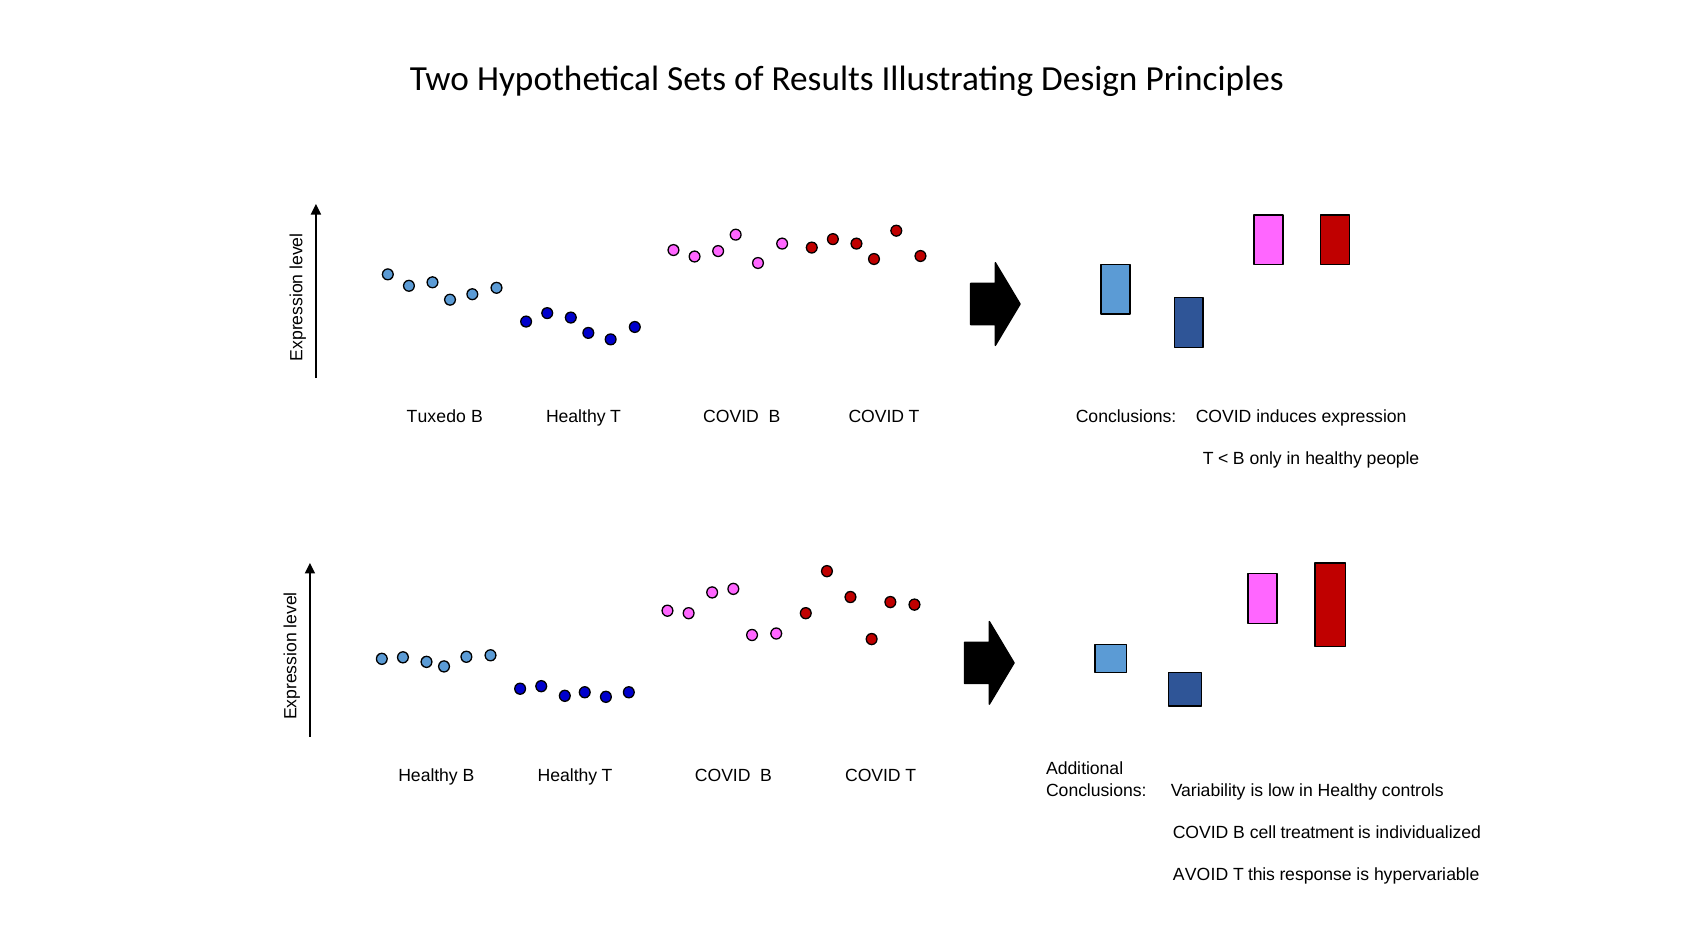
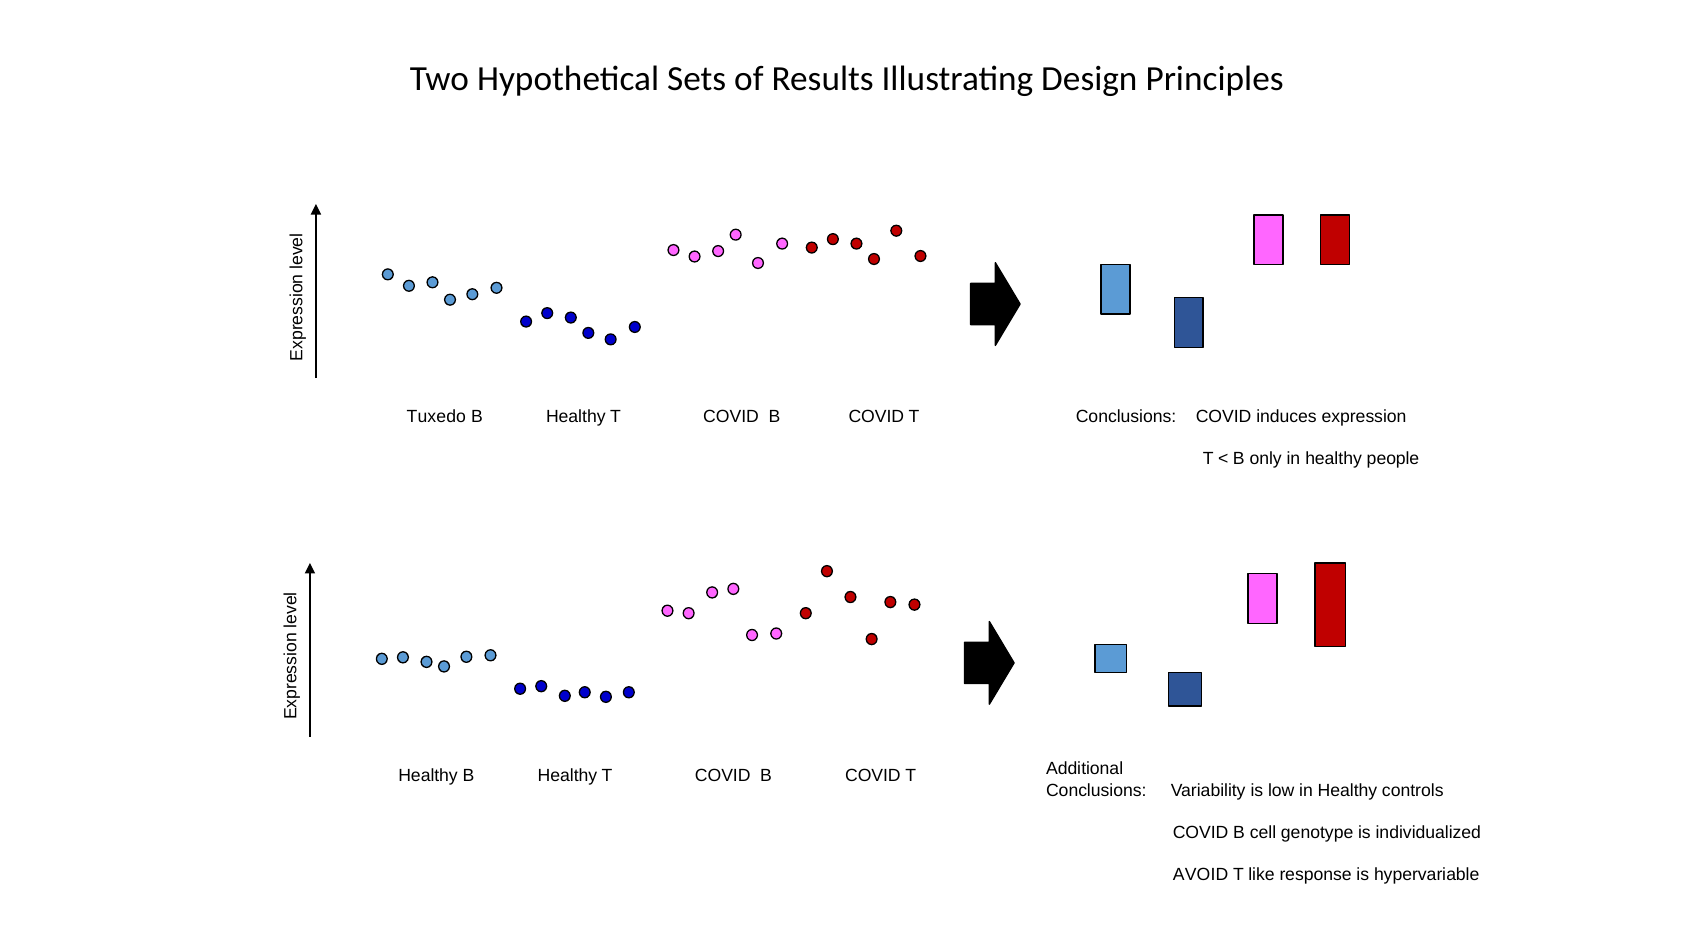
treatment: treatment -> genotype
this: this -> like
